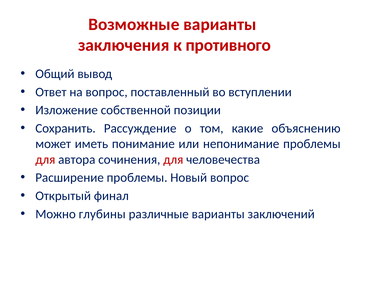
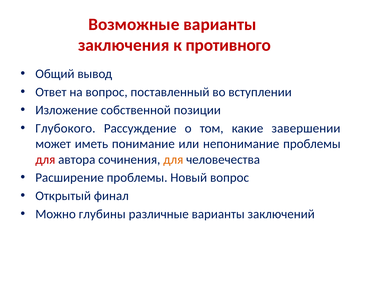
Сохранить: Сохранить -> Глубокого
объяснению: объяснению -> завершении
для at (173, 159) colour: red -> orange
